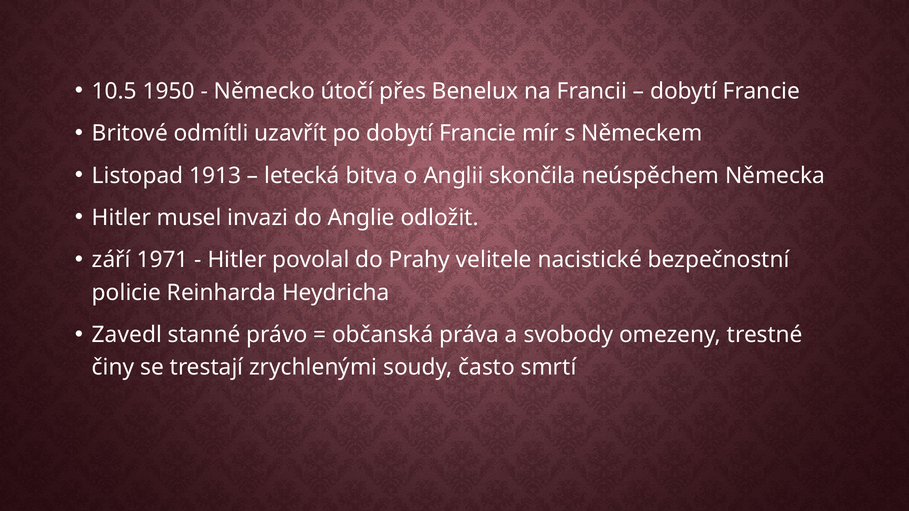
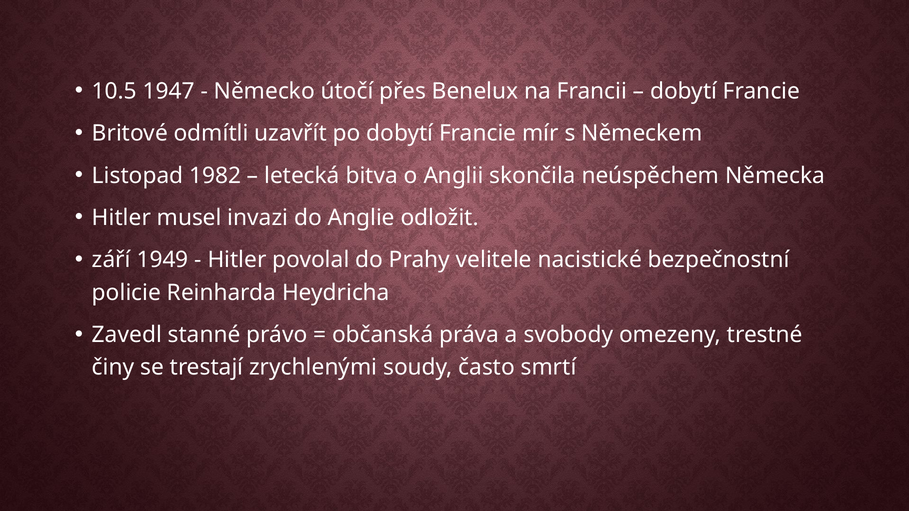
1950: 1950 -> 1947
1913: 1913 -> 1982
1971: 1971 -> 1949
